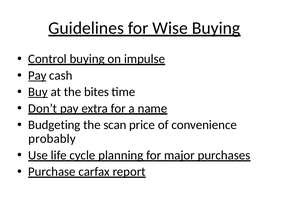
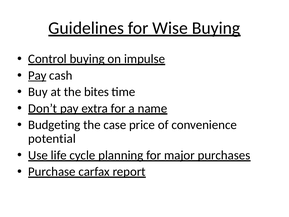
Buy underline: present -> none
scan: scan -> case
probably: probably -> potential
